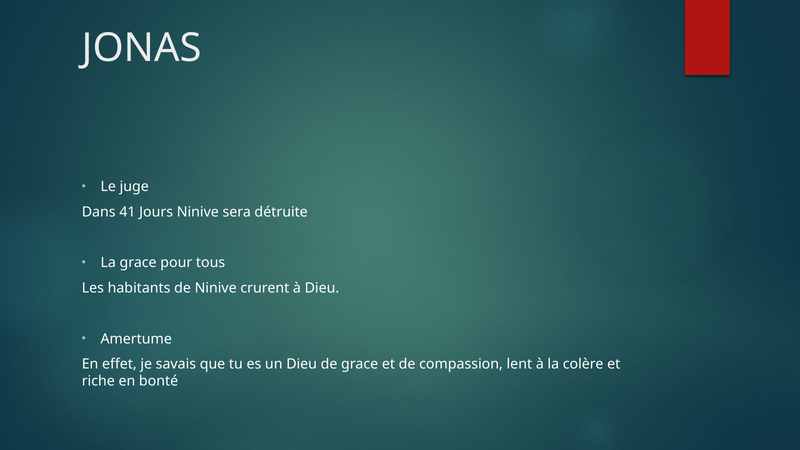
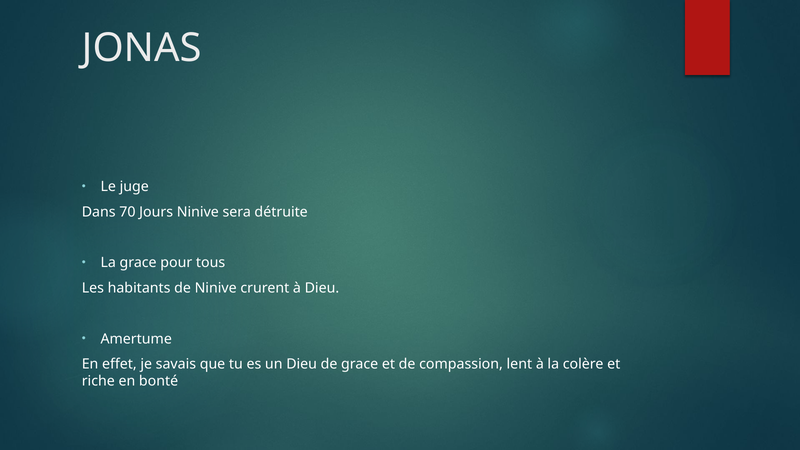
41: 41 -> 70
